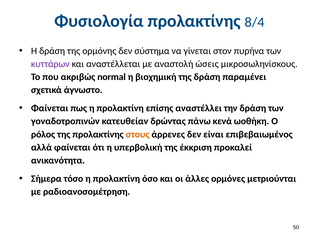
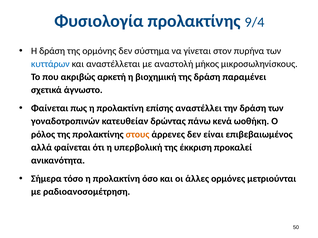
8/4: 8/4 -> 9/4
κυττάρων colour: purple -> blue
ώσεις: ώσεις -> μήκος
normal: normal -> αρκετή
